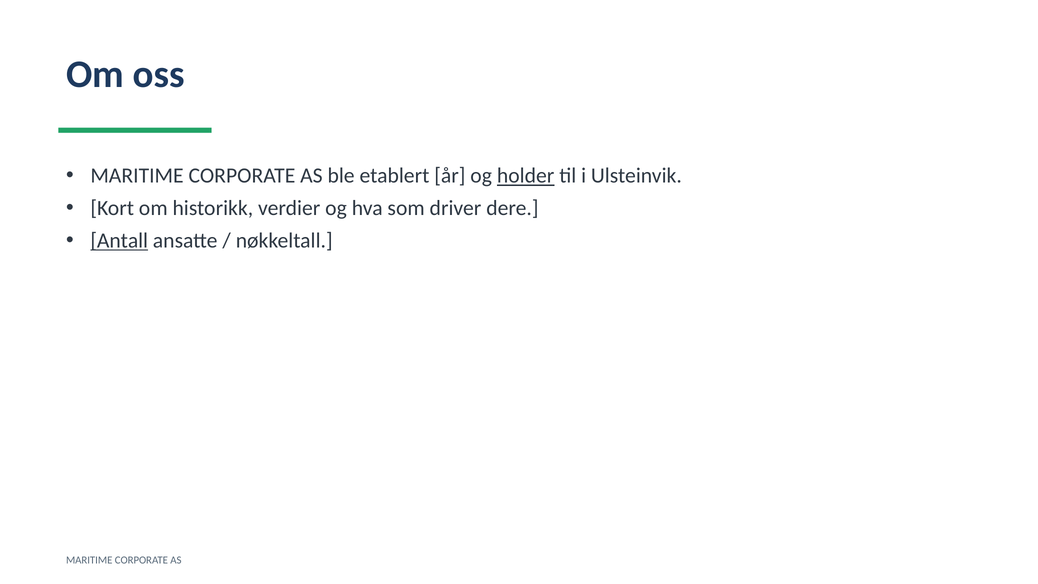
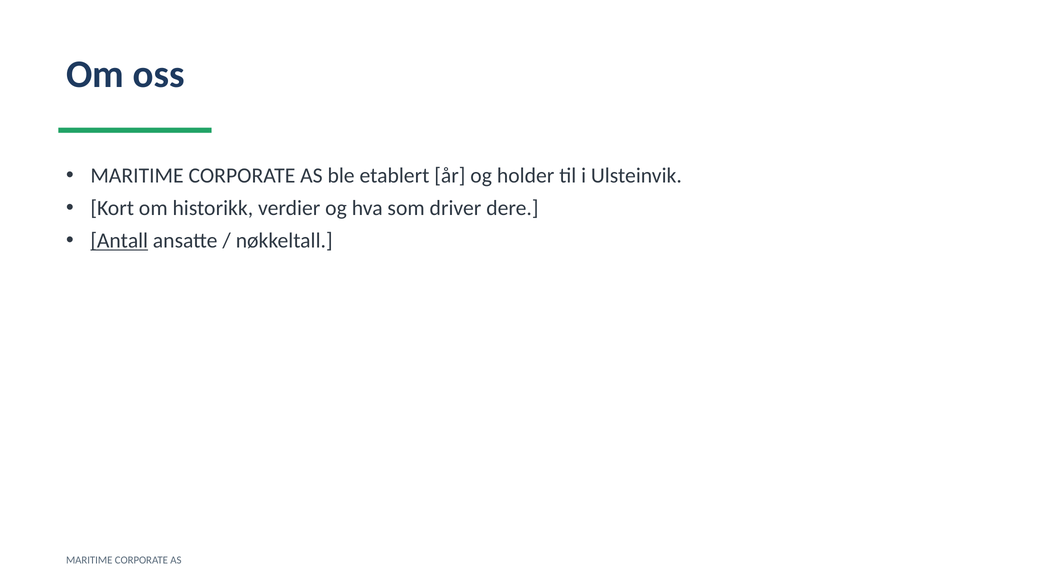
holder underline: present -> none
